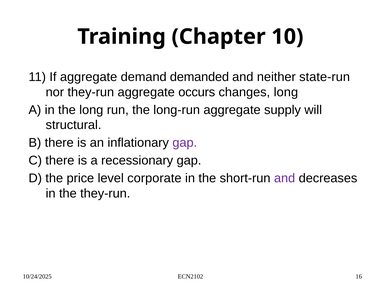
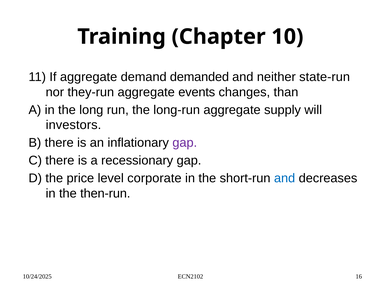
occurs: occurs -> events
changes long: long -> than
structural: structural -> investors
and at (285, 179) colour: purple -> blue
the they-run: they-run -> then-run
